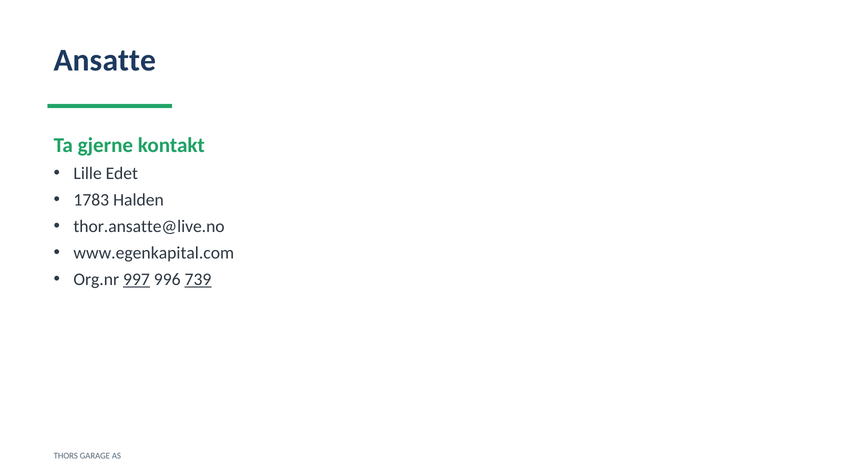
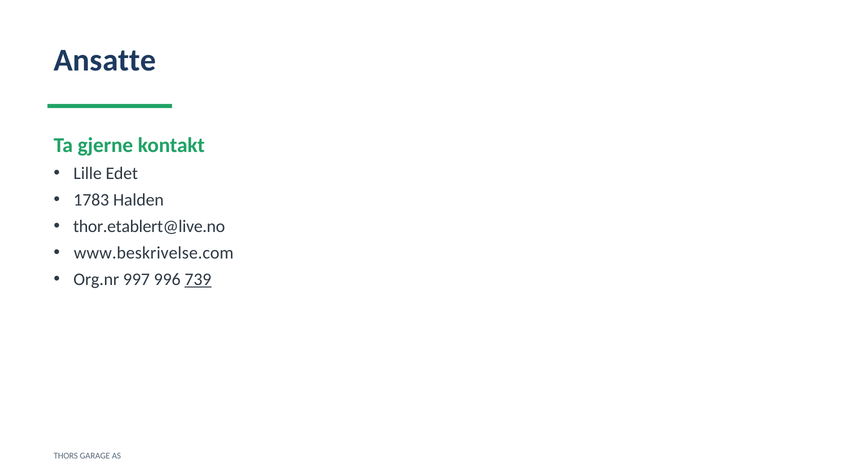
thor.ansatte@live.no: thor.ansatte@live.no -> thor.etablert@live.no
www.egenkapital.com: www.egenkapital.com -> www.beskrivelse.com
997 underline: present -> none
